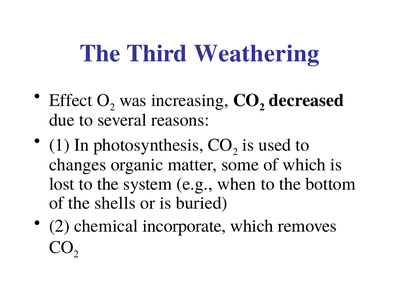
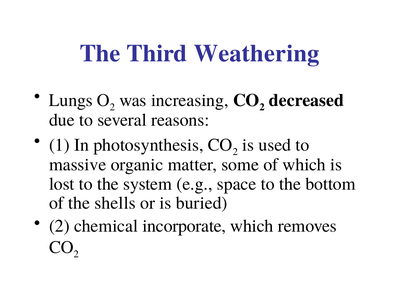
Effect: Effect -> Lungs
changes: changes -> massive
when: when -> space
